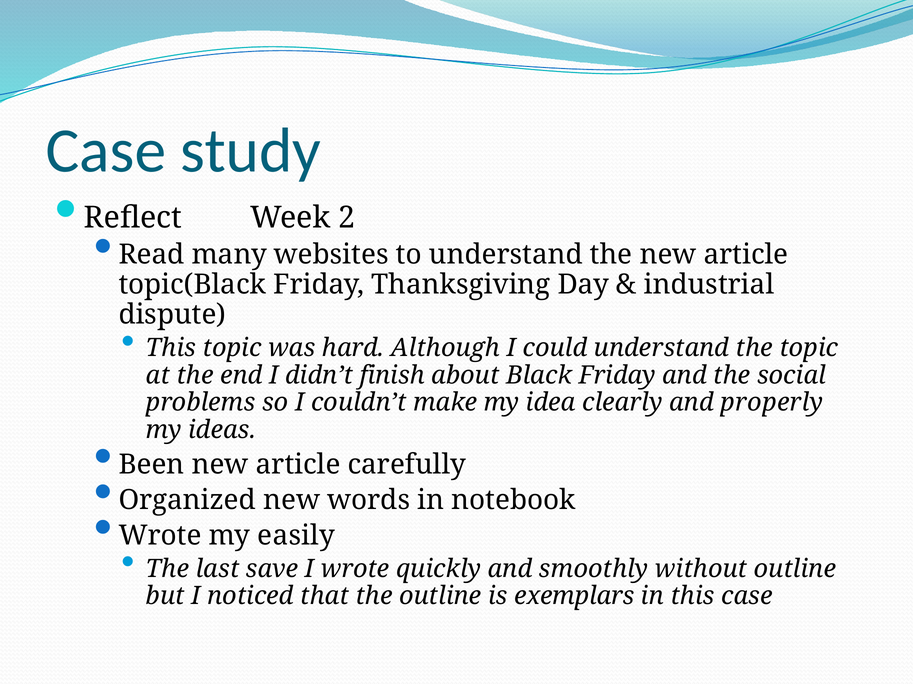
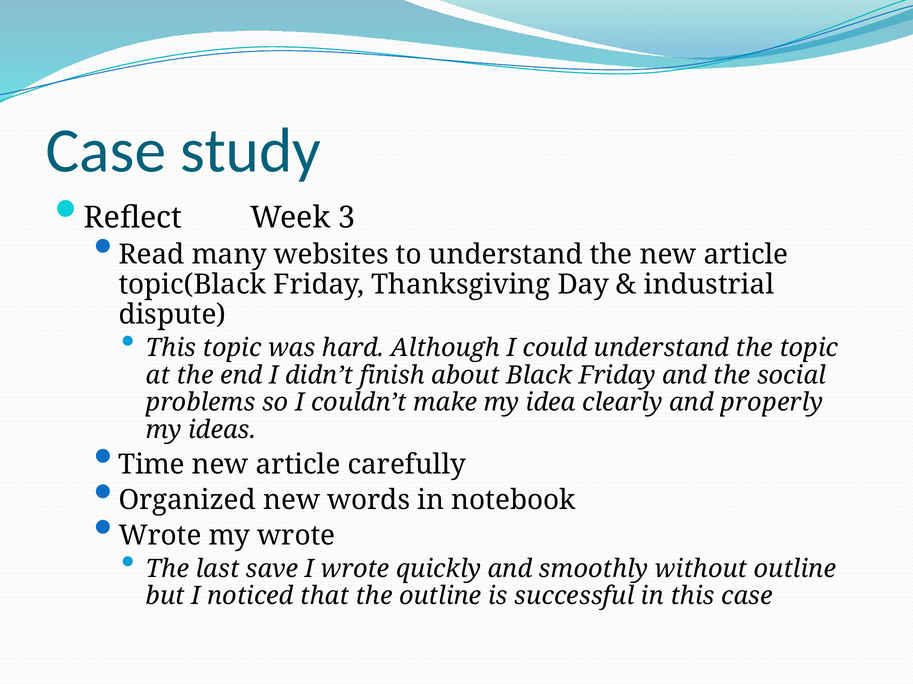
2: 2 -> 3
Been: Been -> Time
my easily: easily -> wrote
exemplars: exemplars -> successful
